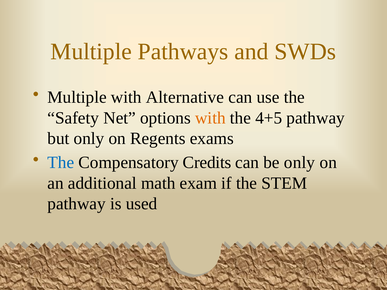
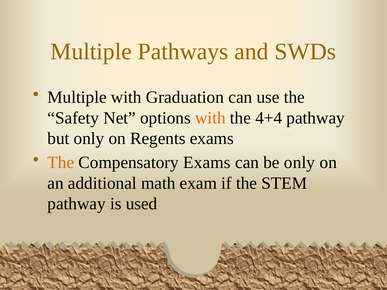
Alternative: Alternative -> Graduation
4+5: 4+5 -> 4+4
The at (61, 163) colour: blue -> orange
Compensatory Credits: Credits -> Exams
